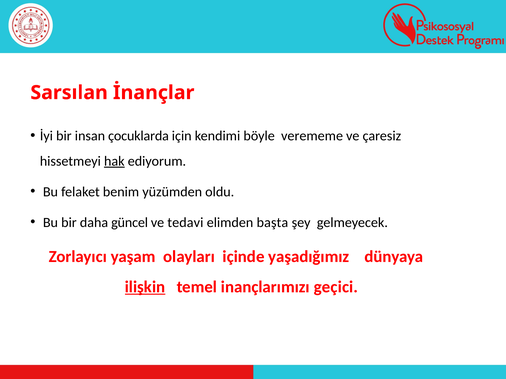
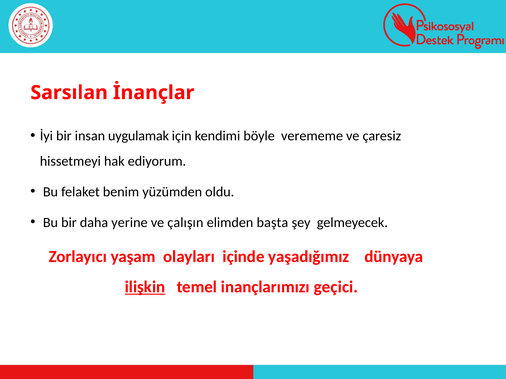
çocuklarda: çocuklarda -> uygulamak
hak underline: present -> none
güncel: güncel -> yerine
tedavi: tedavi -> çalışın
